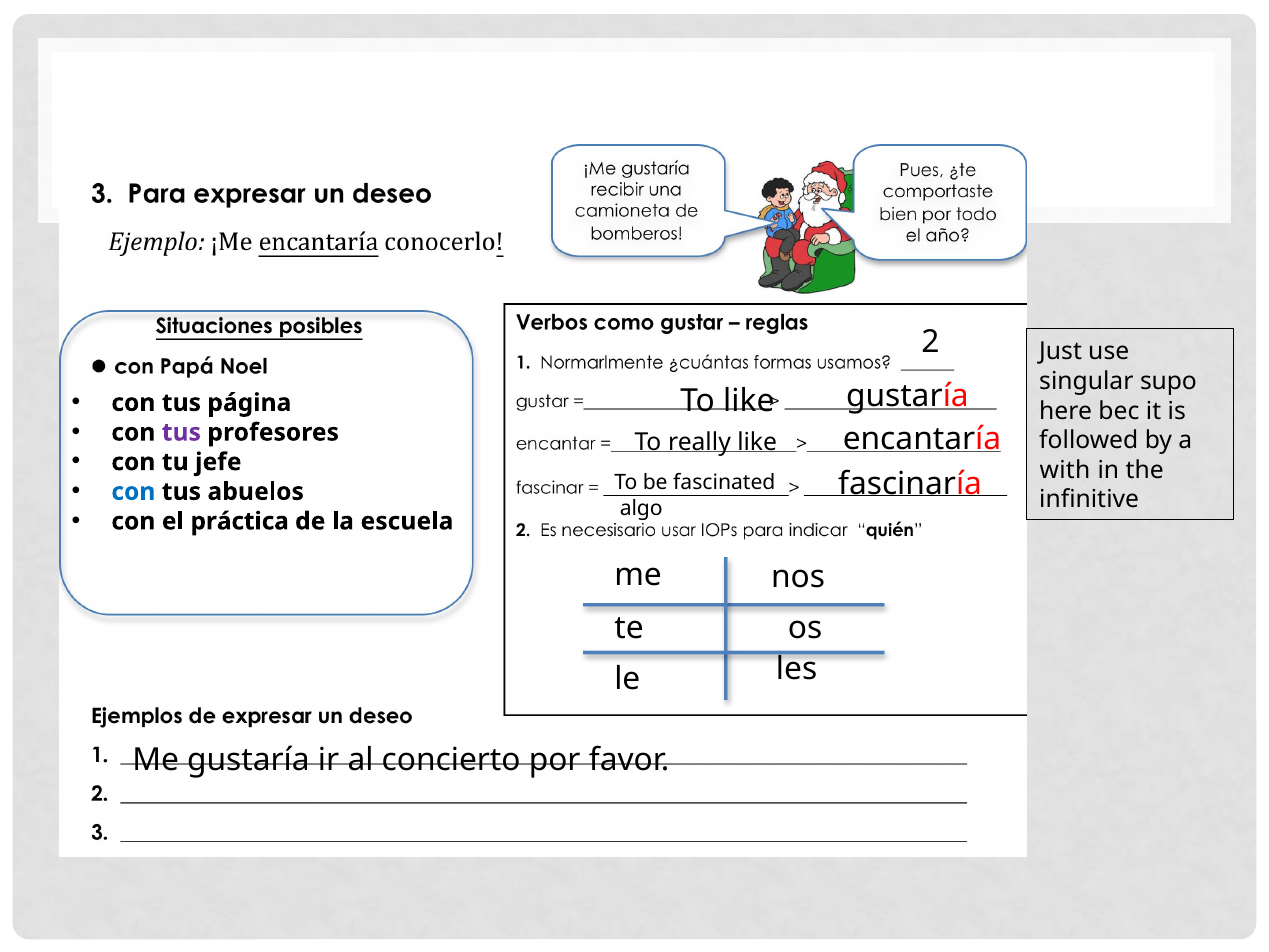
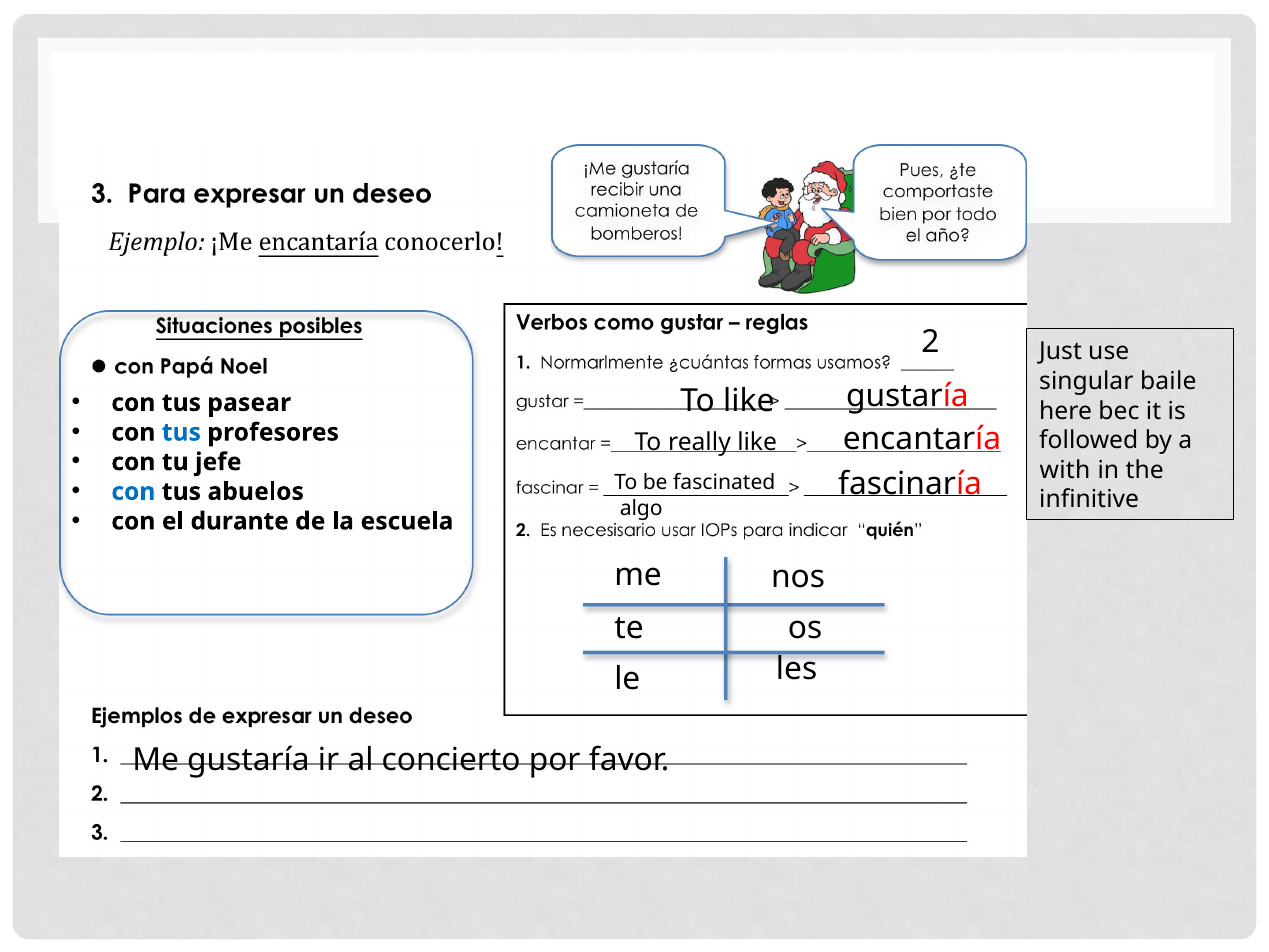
supo: supo -> baile
página: página -> pasear
tus at (181, 432) colour: purple -> blue
práctica: práctica -> durante
